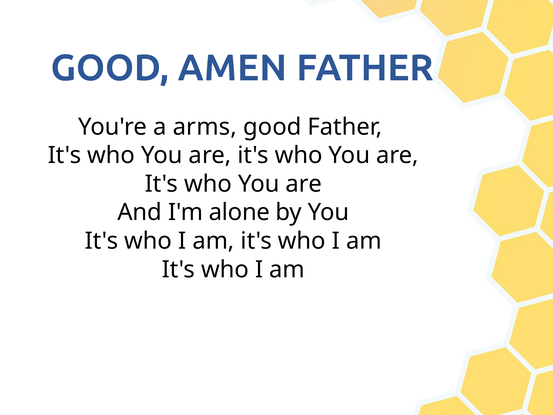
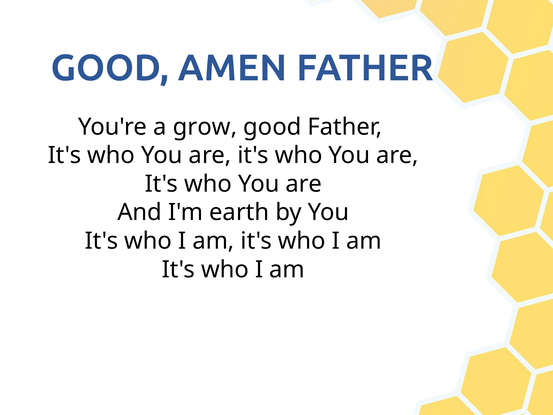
arms: arms -> grow
alone: alone -> earth
